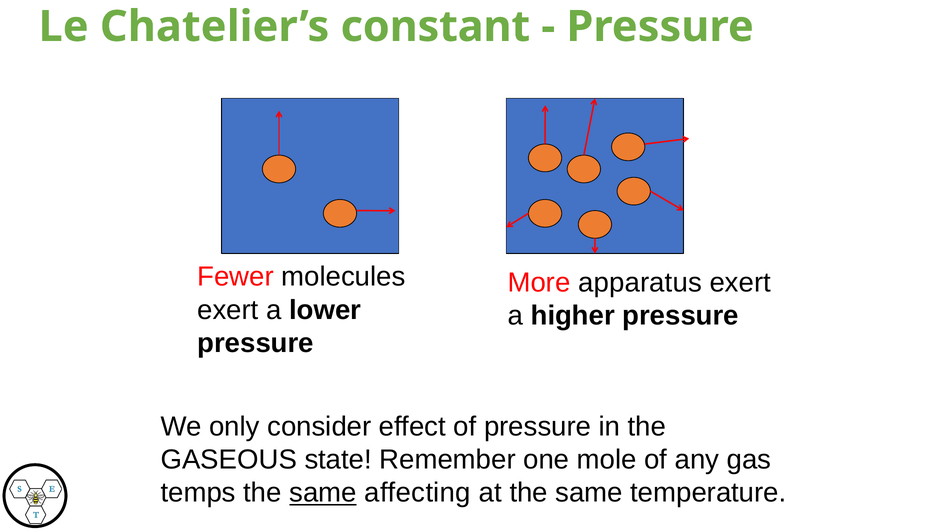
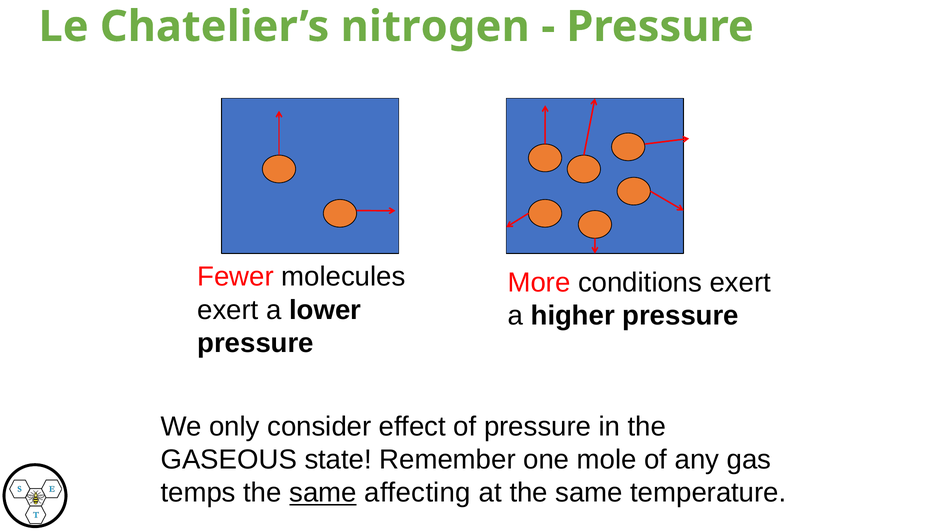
constant: constant -> nitrogen
apparatus: apparatus -> conditions
